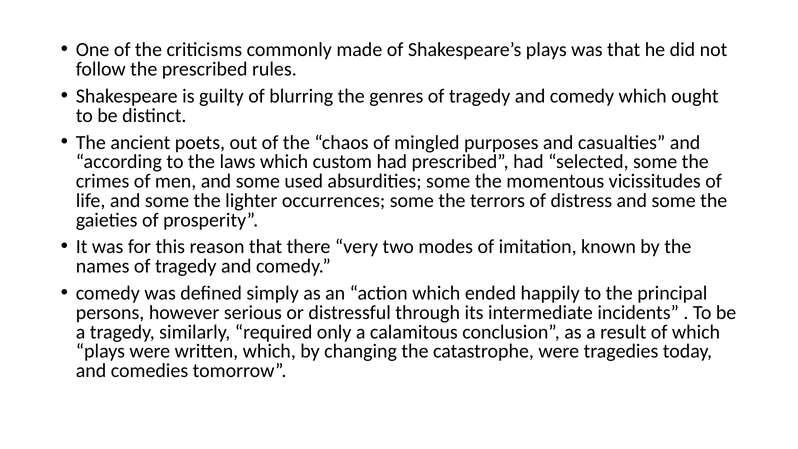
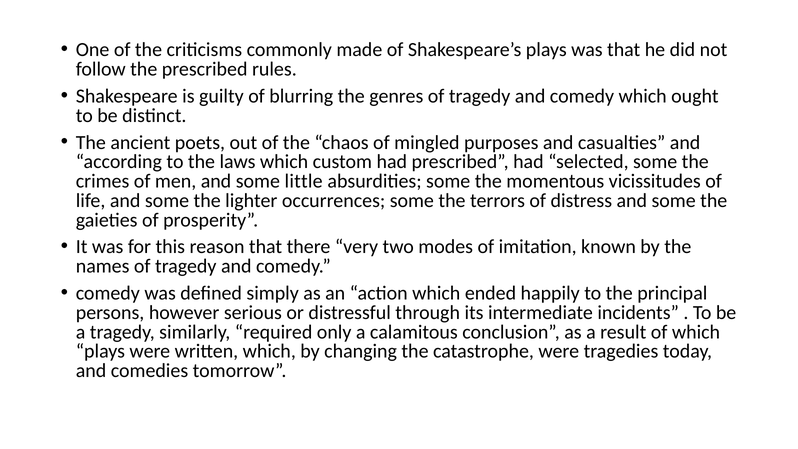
used: used -> little
